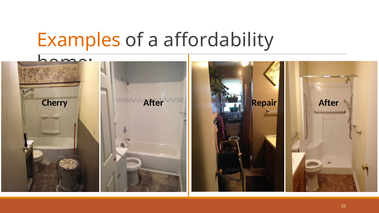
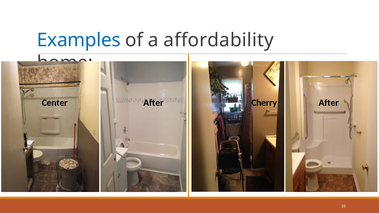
Examples colour: orange -> blue
Cherry: Cherry -> Center
Repair: Repair -> Cherry
